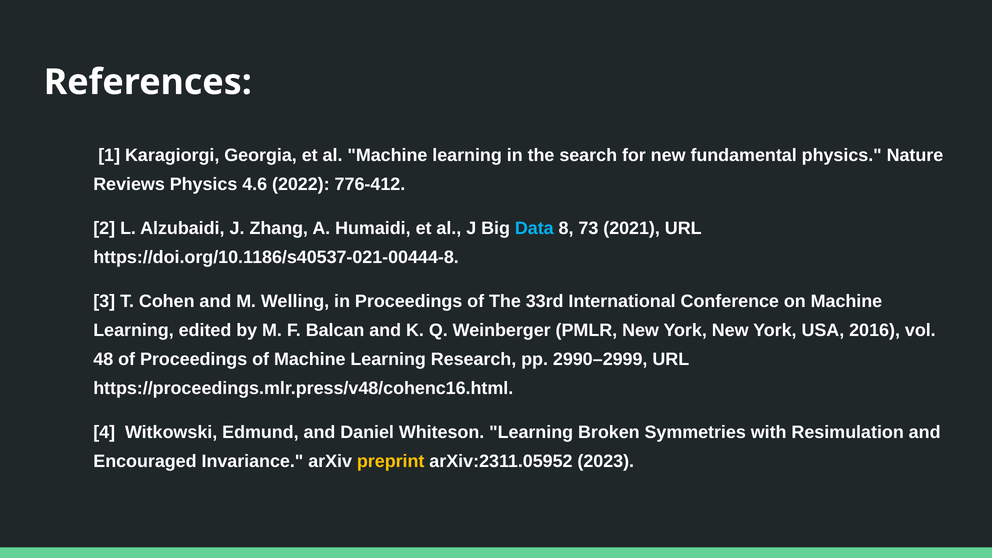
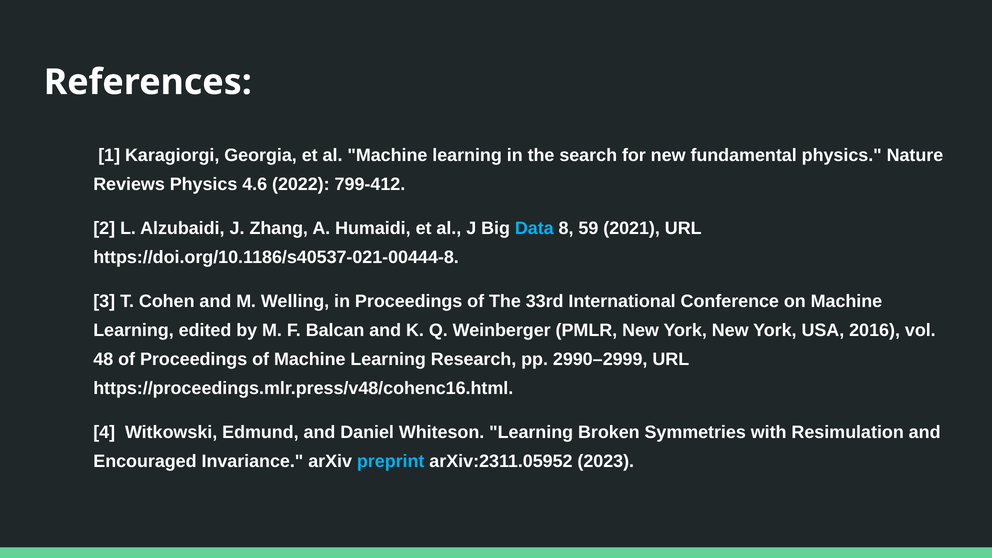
776-412: 776-412 -> 799-412
73: 73 -> 59
preprint colour: yellow -> light blue
